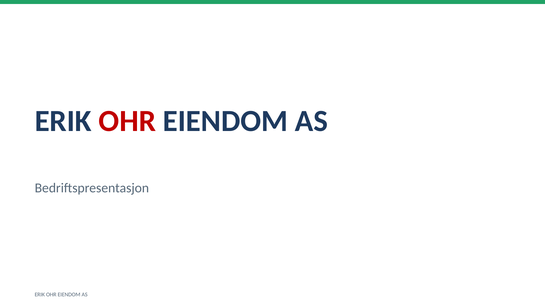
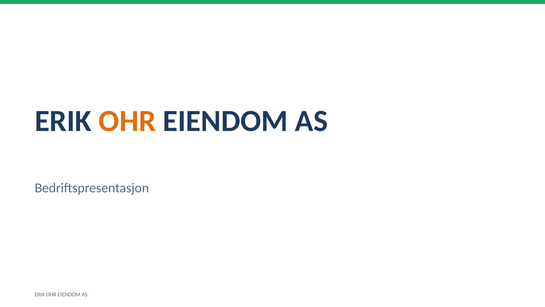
OHR at (127, 121) colour: red -> orange
